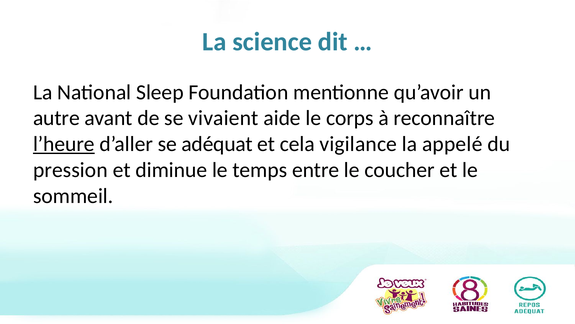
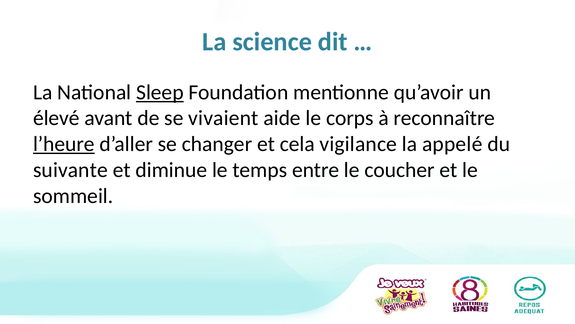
Sleep underline: none -> present
autre: autre -> élevé
adéquat: adéquat -> changer
pression: pression -> suivante
